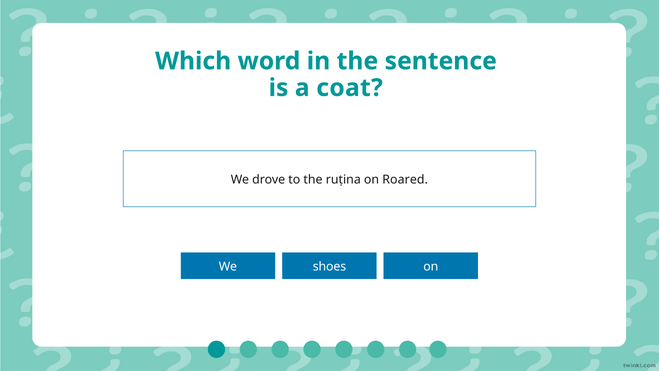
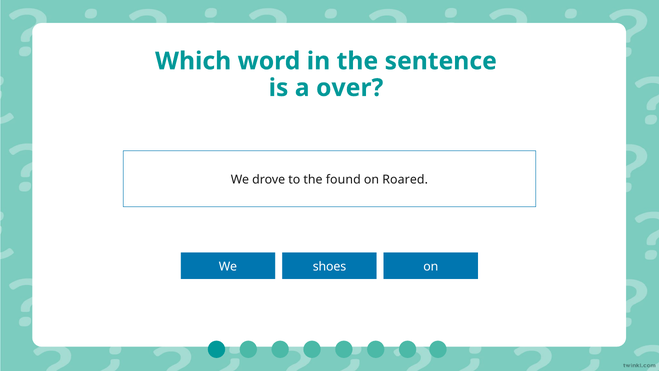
coat: coat -> over
ruṭina: ruṭina -> found
